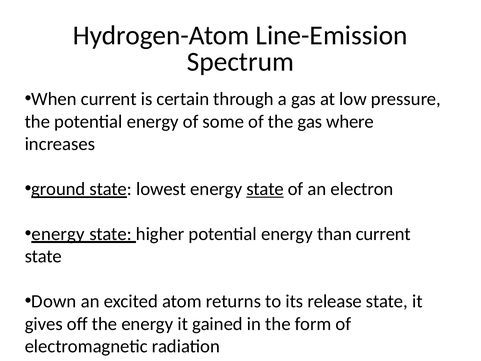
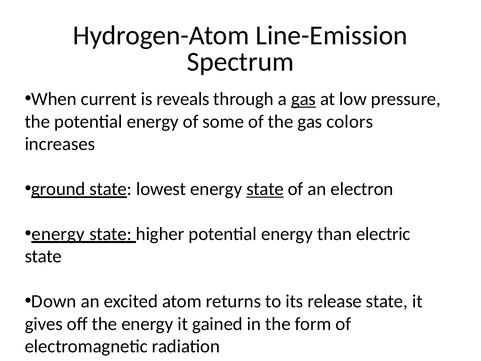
certain: certain -> reveals
gas at (304, 99) underline: none -> present
where: where -> colors
than current: current -> electric
